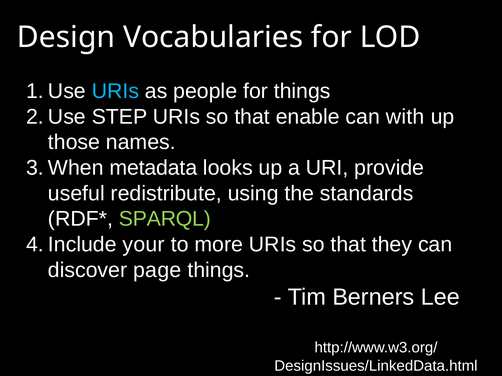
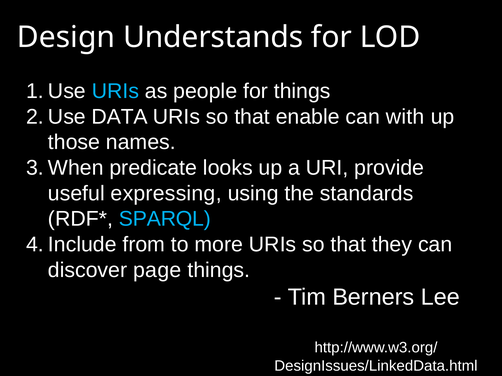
Vocabularies: Vocabularies -> Understands
STEP: STEP -> DATA
metadata: metadata -> predicate
redistribute: redistribute -> expressing
SPARQL colour: light green -> light blue
your: your -> from
